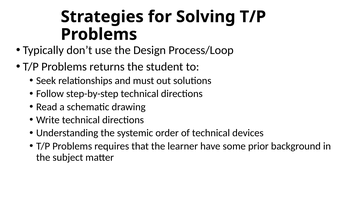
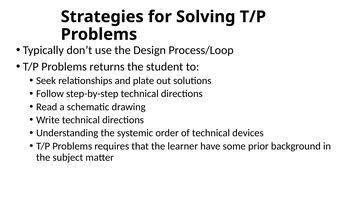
must: must -> plate
